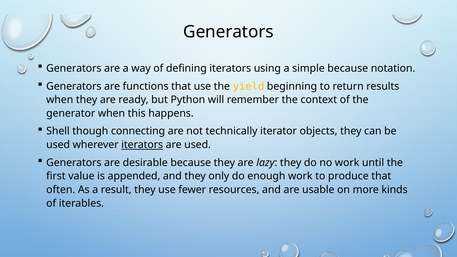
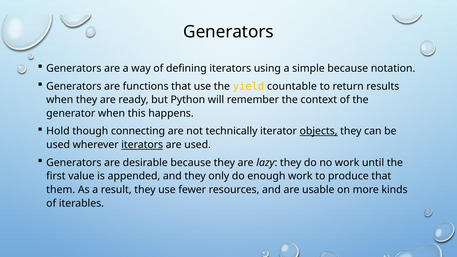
beginning: beginning -> countable
Shell: Shell -> Hold
objects underline: none -> present
often: often -> them
